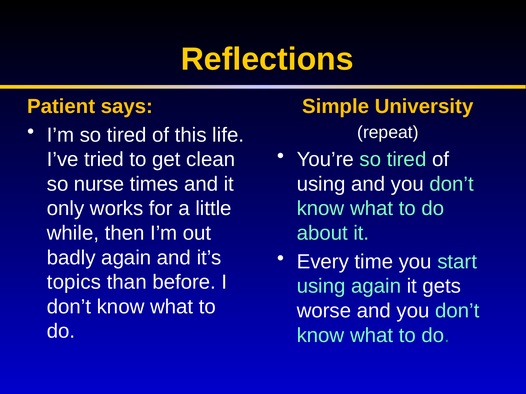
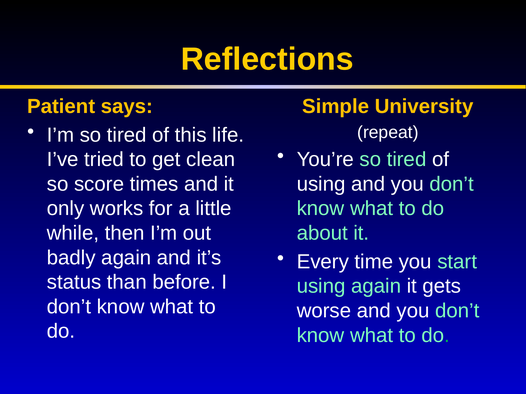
nurse: nurse -> score
topics: topics -> status
